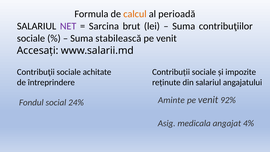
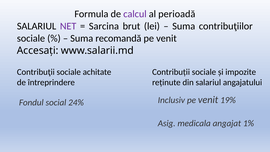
calcul colour: orange -> purple
stabilească: stabilească -> recomandă
Aminte: Aminte -> Inclusiv
92%: 92% -> 19%
4%: 4% -> 1%
